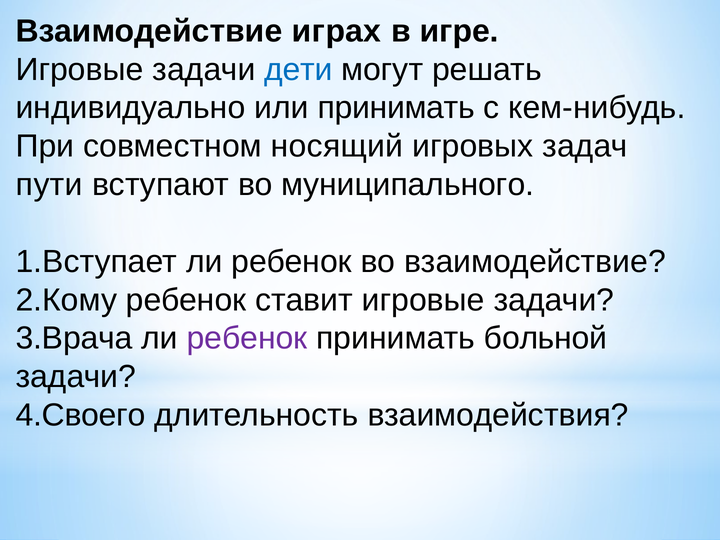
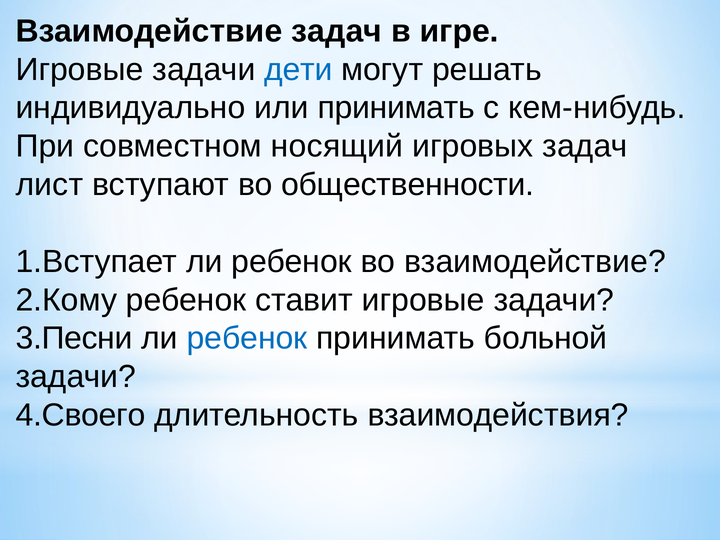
Взаимодействие играх: играх -> задач
пути: пути -> лист
муниципального: муниципального -> общественности
3.Врача: 3.Врача -> 3.Песни
ребенок at (247, 338) colour: purple -> blue
